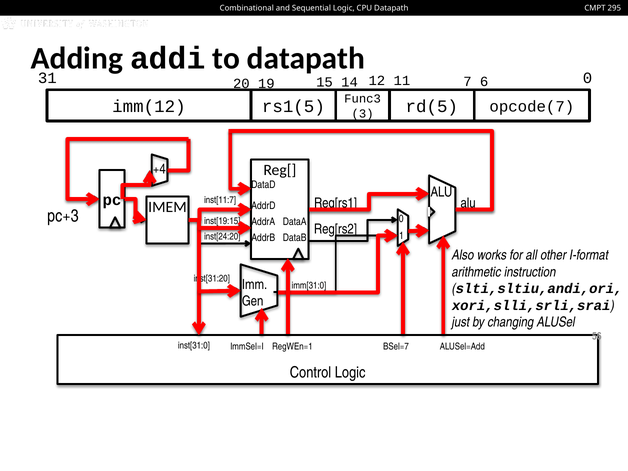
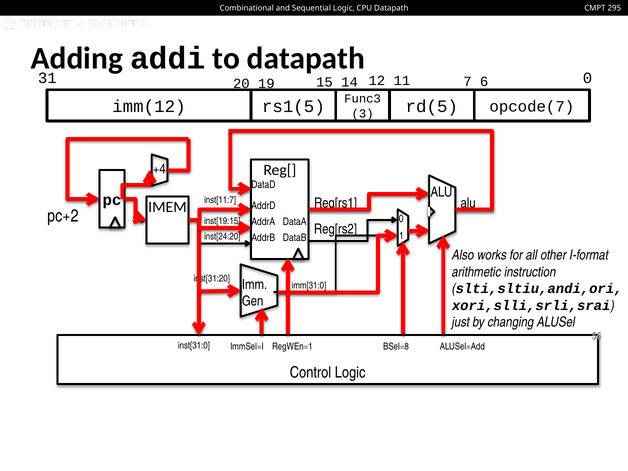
pc+3: pc+3 -> pc+2
BSel=7: BSel=7 -> BSel=8
